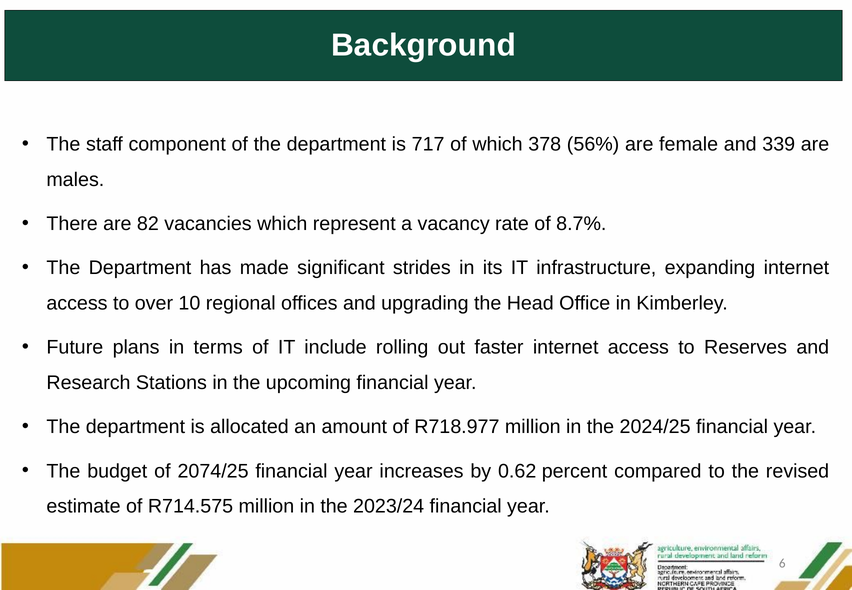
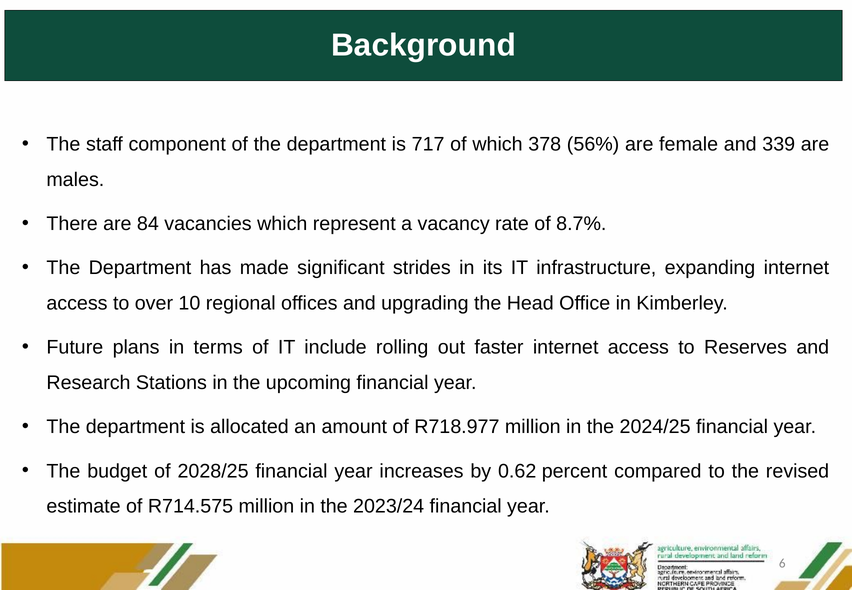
82: 82 -> 84
2074/25: 2074/25 -> 2028/25
